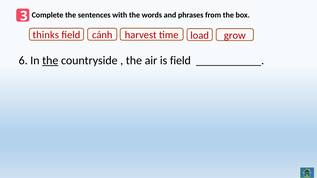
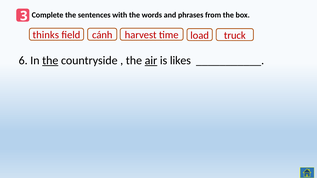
grow: grow -> truck
air underline: none -> present
is field: field -> likes
